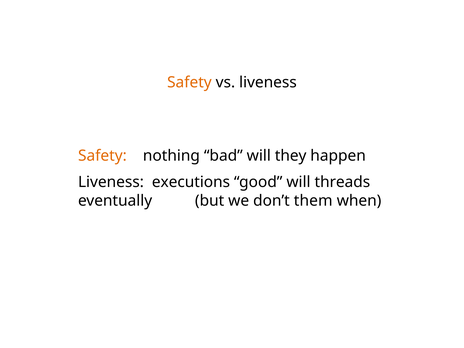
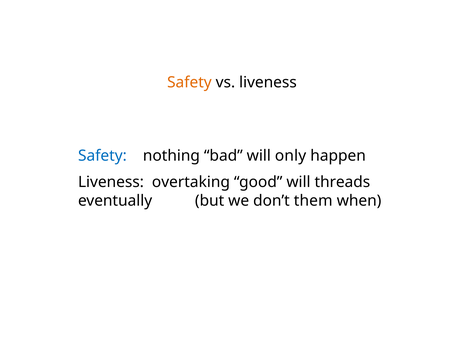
Safety at (102, 156) colour: orange -> blue
they: they -> only
executions: executions -> overtaking
